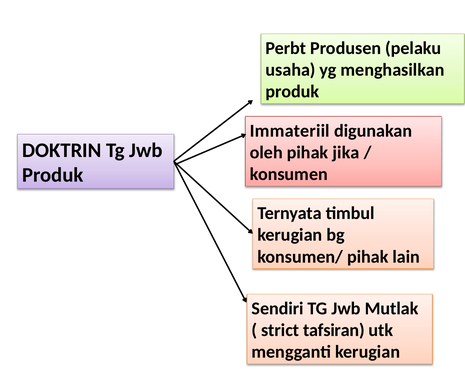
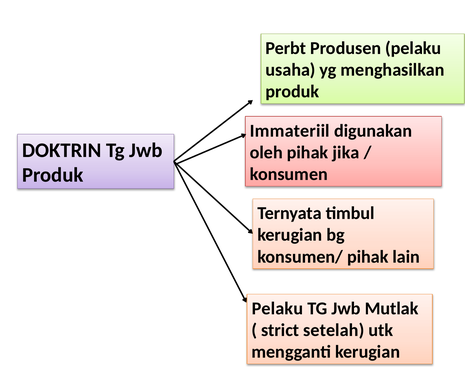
Sendiri at (278, 308): Sendiri -> Pelaku
tafsiran: tafsiran -> setelah
